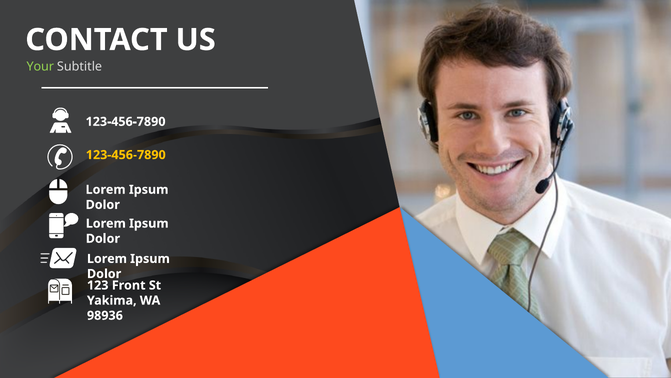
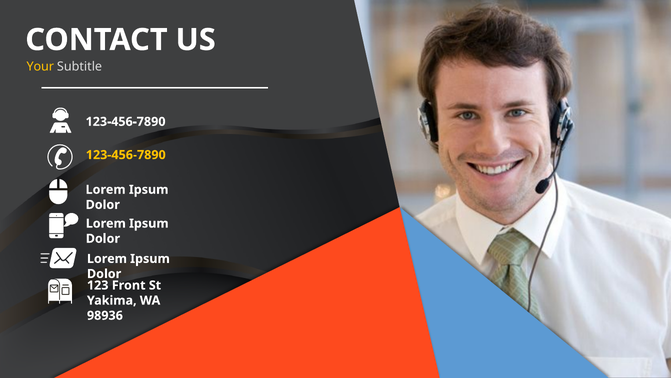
Your colour: light green -> yellow
